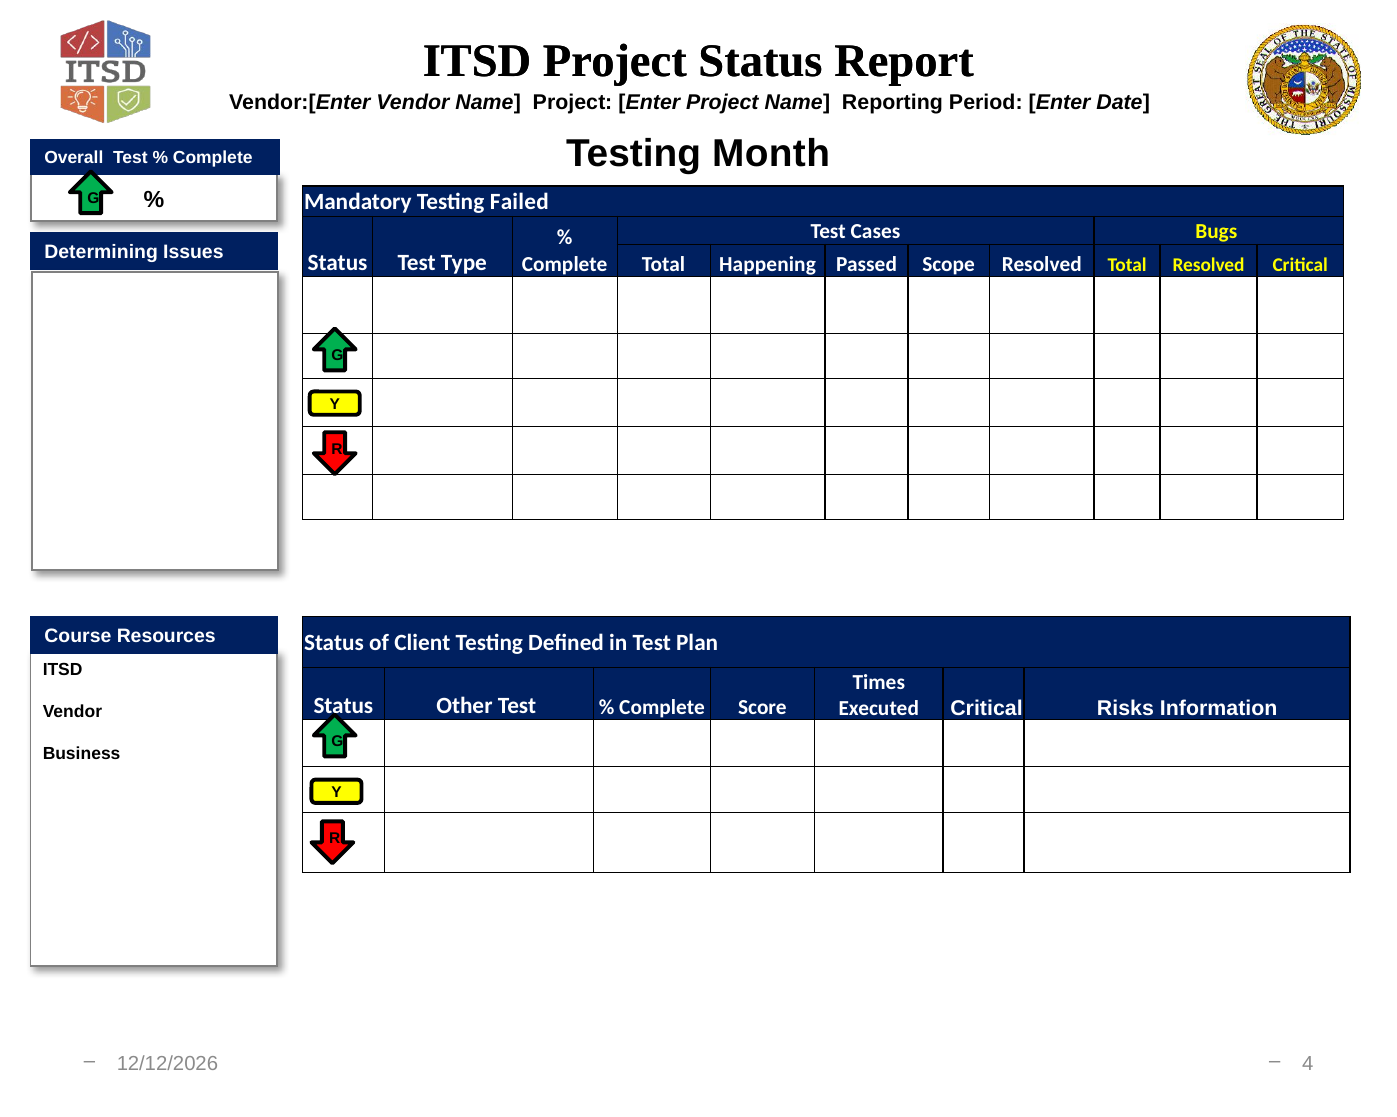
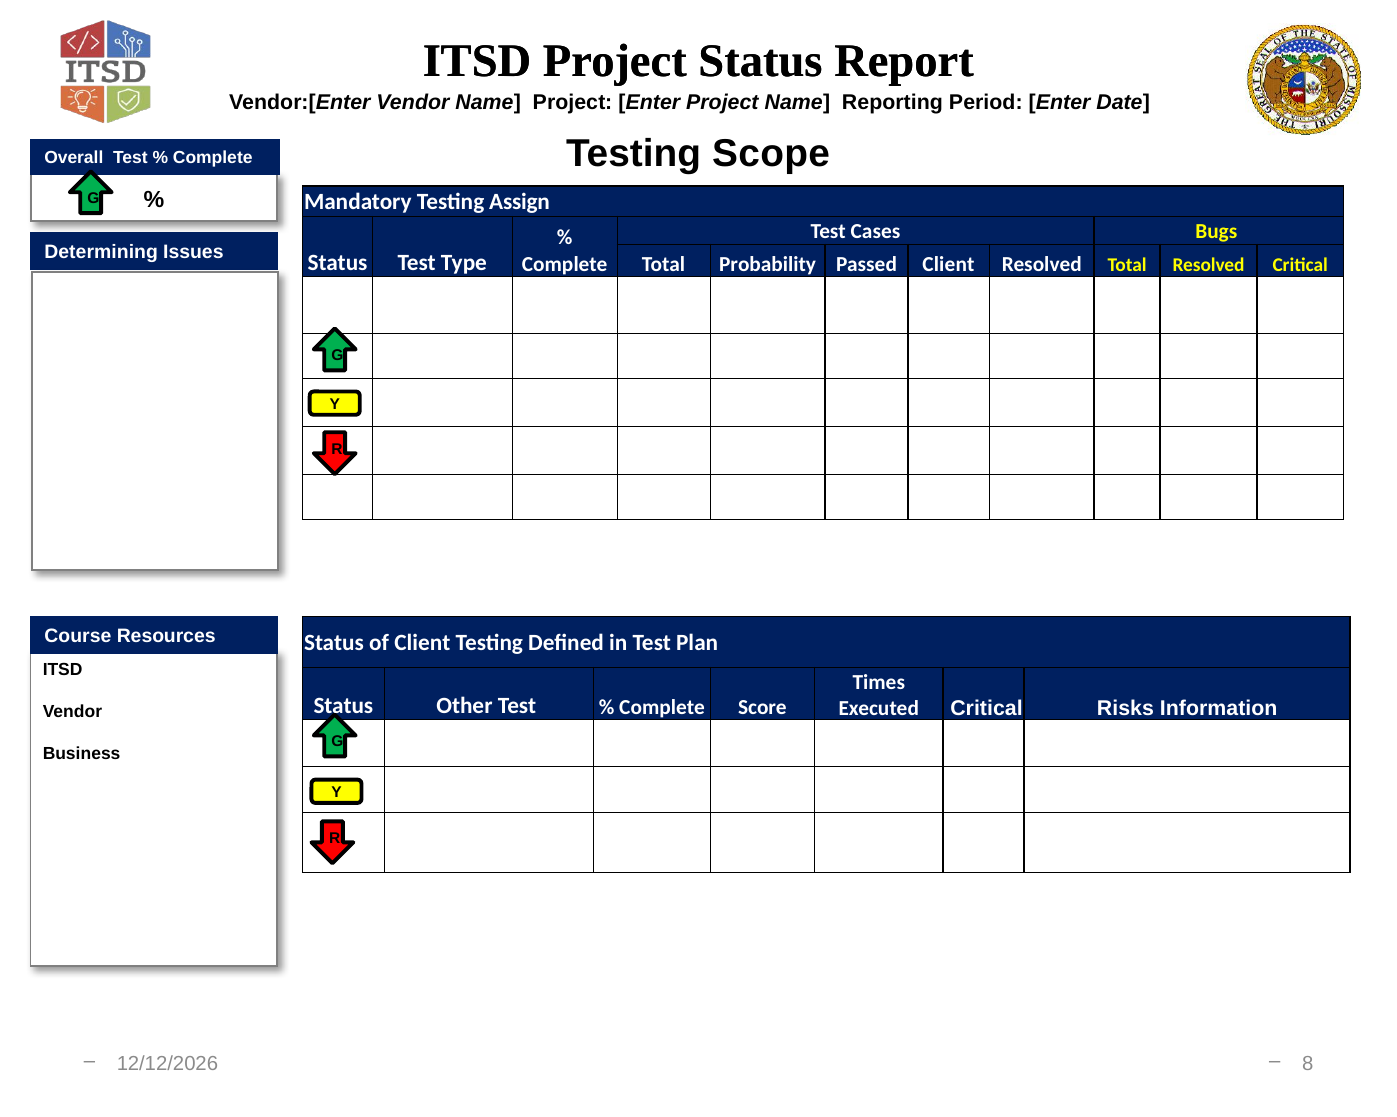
Month: Month -> Scope
Failed: Failed -> Assign
Happening: Happening -> Probability
Passed Scope: Scope -> Client
4: 4 -> 8
